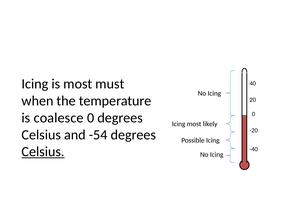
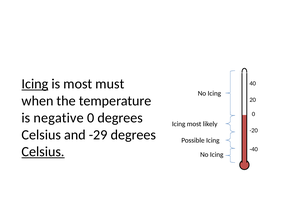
Icing at (35, 84) underline: none -> present
coalesce: coalesce -> negative
-54: -54 -> -29
